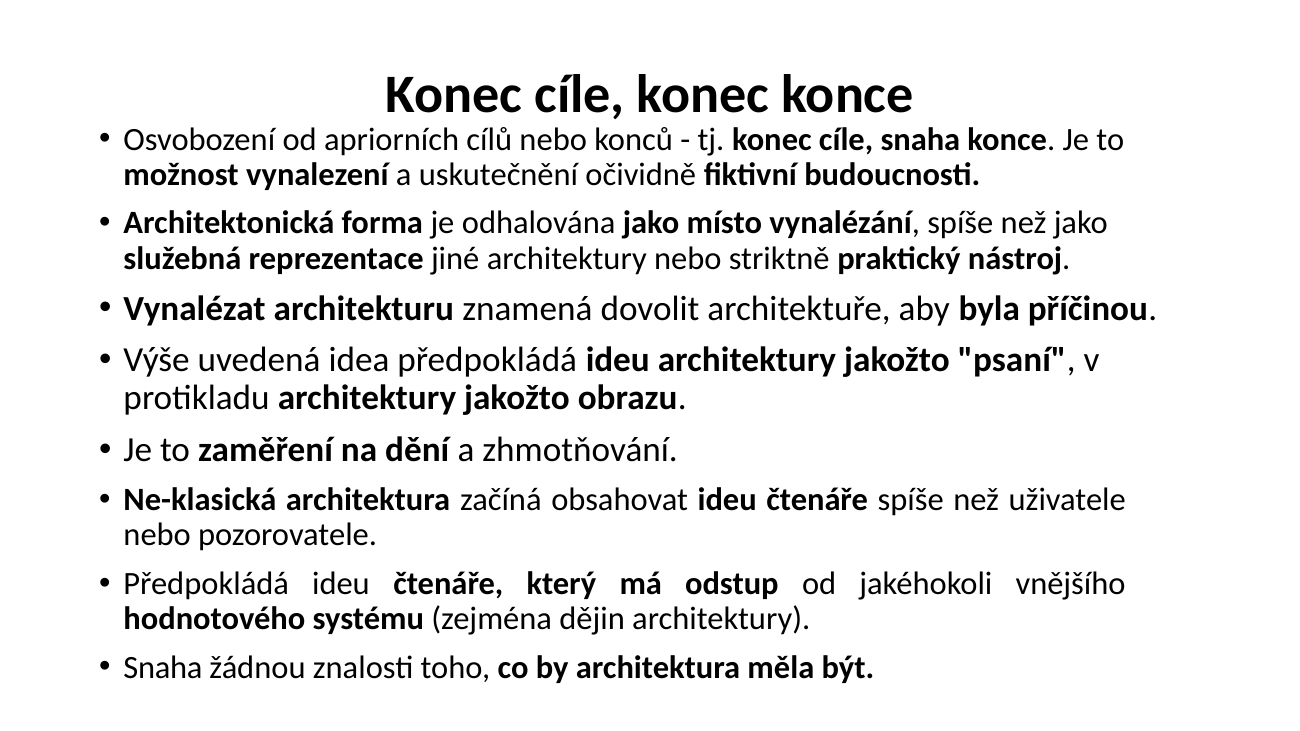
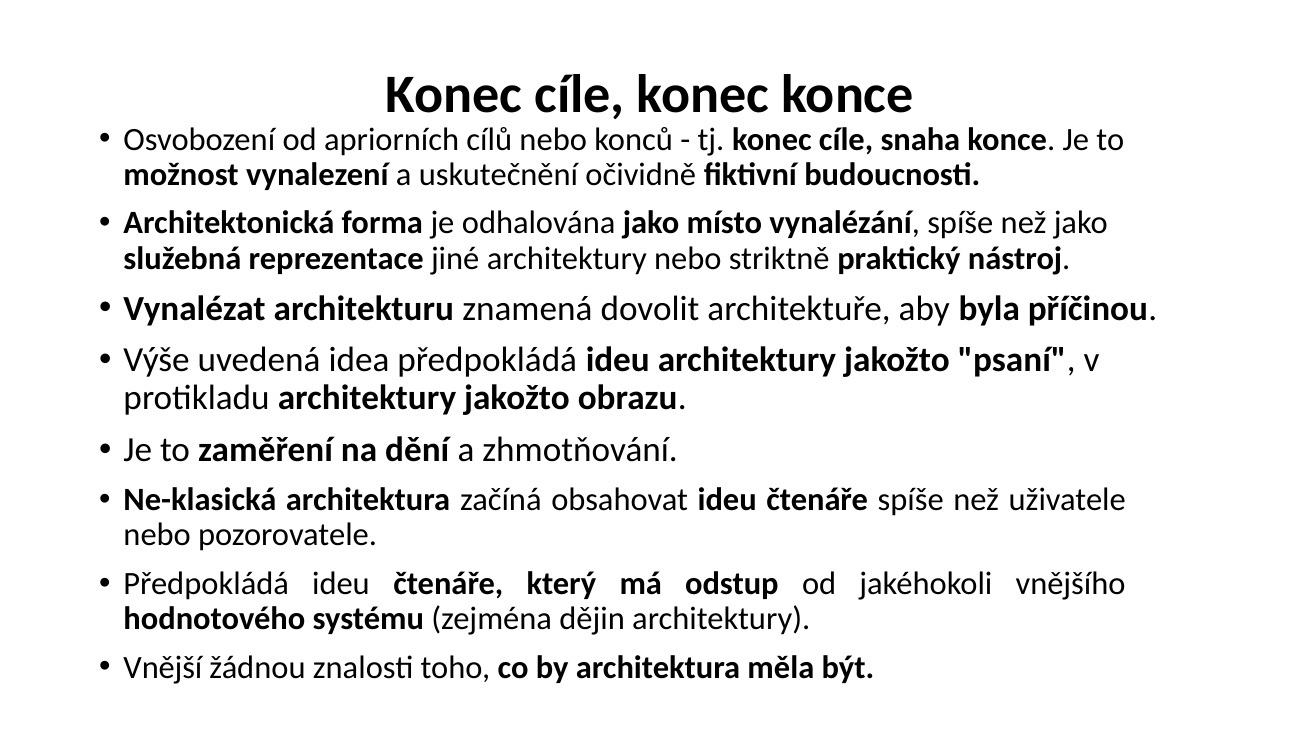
Snaha at (163, 668): Snaha -> Vnější
